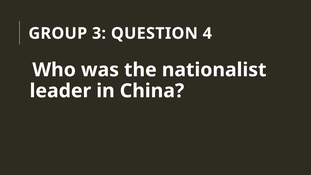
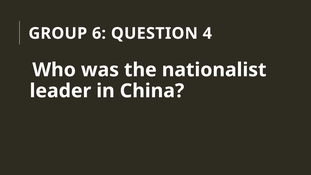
3: 3 -> 6
